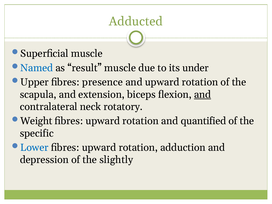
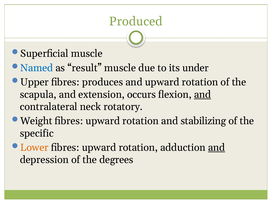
Adducted: Adducted -> Produced
presence: presence -> produces
biceps: biceps -> occurs
quantified: quantified -> stabilizing
Lower colour: blue -> orange
and at (217, 148) underline: none -> present
slightly: slightly -> degrees
